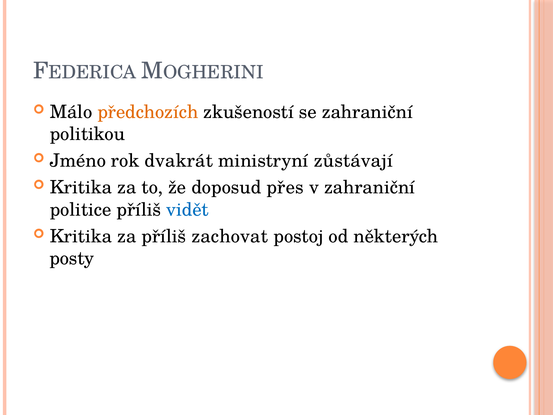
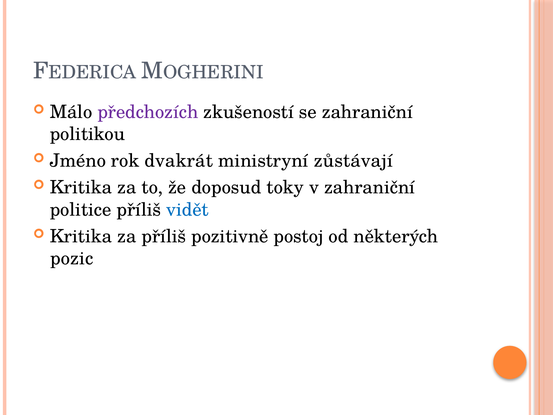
předchozích colour: orange -> purple
přes: přes -> toky
zachovat: zachovat -> pozitivně
posty: posty -> pozic
